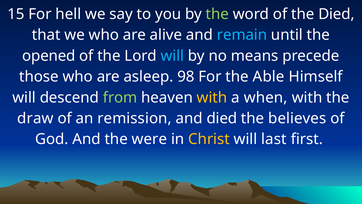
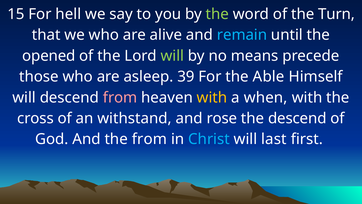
the Died: Died -> Turn
will at (172, 56) colour: light blue -> light green
98: 98 -> 39
from at (120, 97) colour: light green -> pink
draw: draw -> cross
remission: remission -> withstand
and died: died -> rose
the believes: believes -> descend
the were: were -> from
Christ colour: yellow -> light blue
